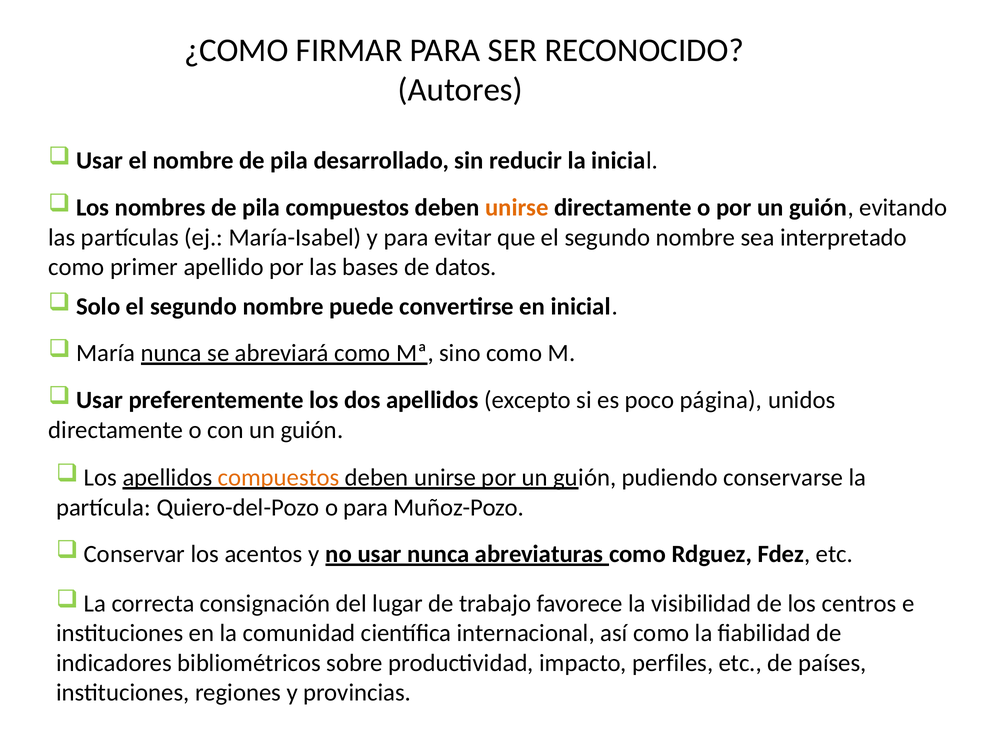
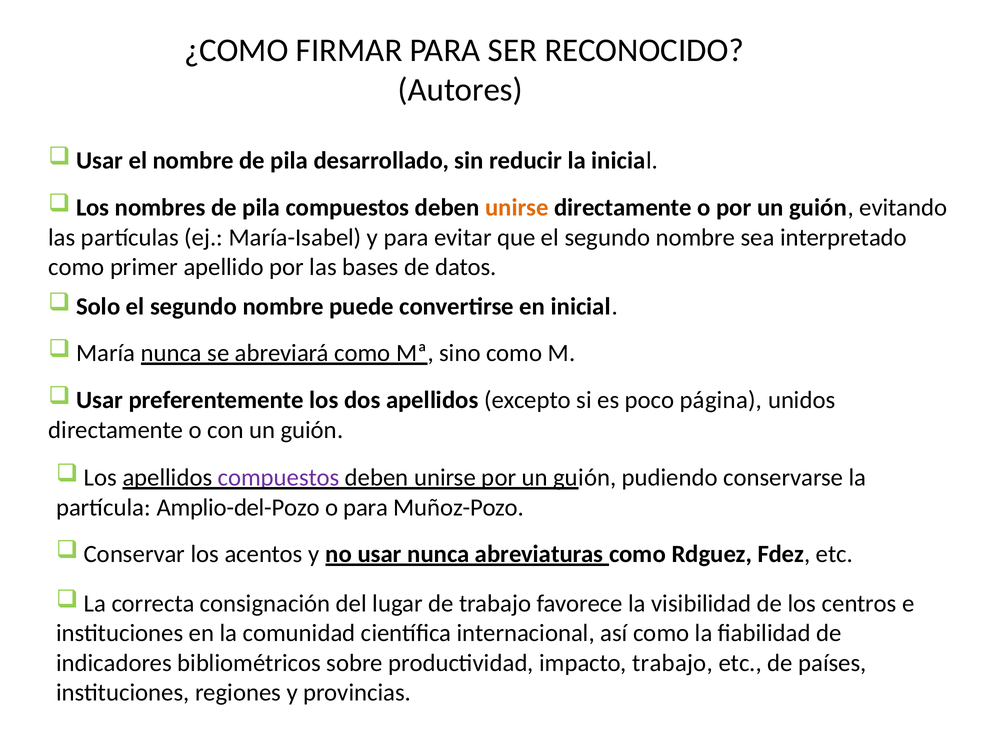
compuestos at (279, 477) colour: orange -> purple
Quiero-del-Pozo: Quiero-del-Pozo -> Amplio-del-Pozo
impacto perfiles: perfiles -> trabajo
